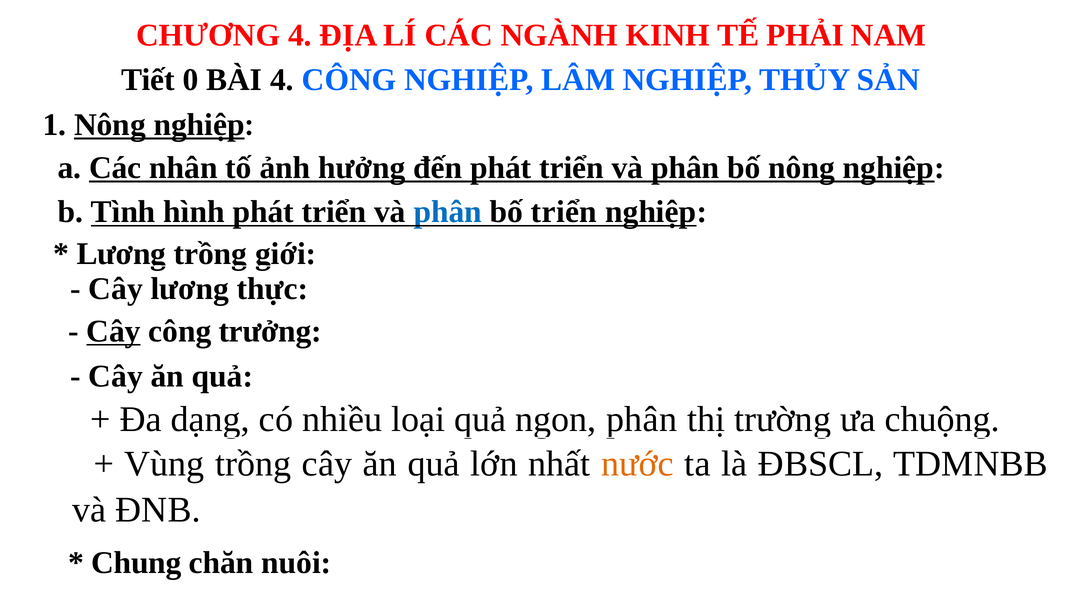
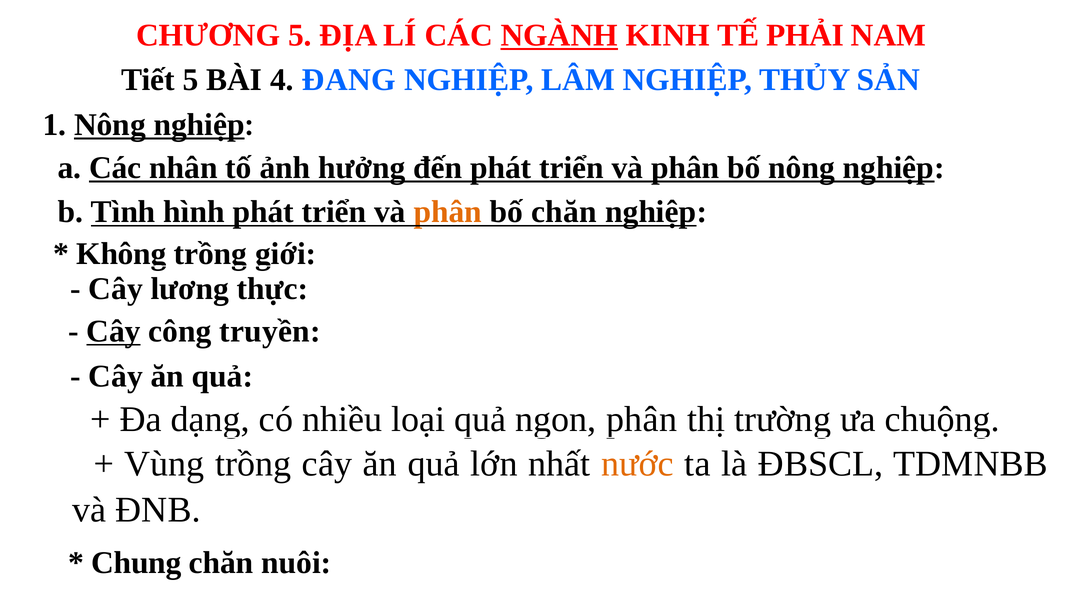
CHƯƠNG 4: 4 -> 5
NGÀNH underline: none -> present
Tiết 0: 0 -> 5
4 CÔNG: CÔNG -> ĐANG
phân at (448, 212) colour: blue -> orange
bố triển: triển -> chăn
Lương at (121, 253): Lương -> Không
trưởng: trưởng -> truyền
